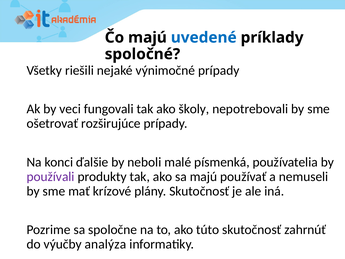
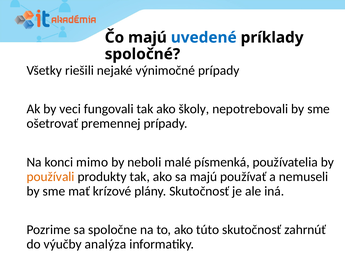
rozširujúce: rozširujúce -> premennej
ďalšie: ďalšie -> mimo
používali colour: purple -> orange
